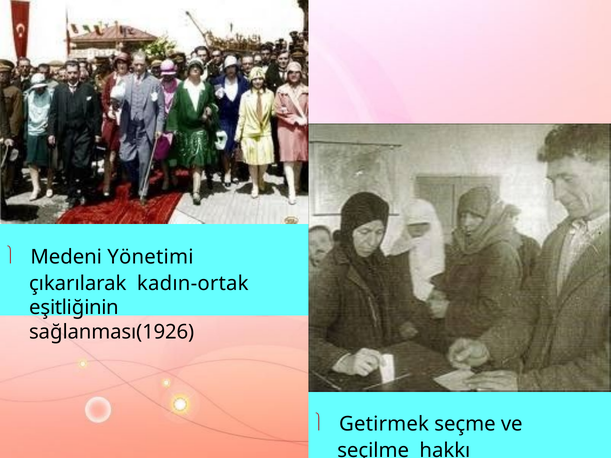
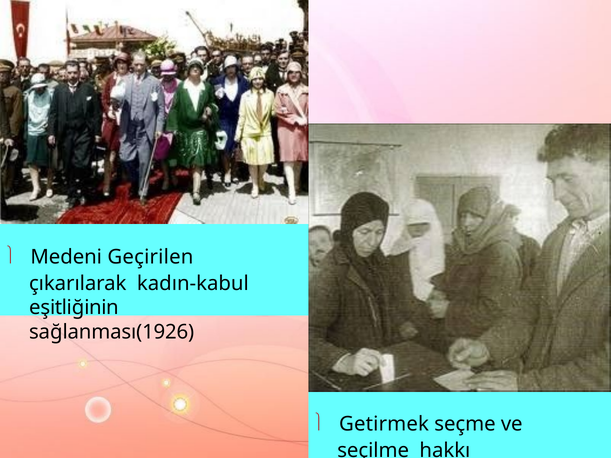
Yönetimi: Yönetimi -> Geçirilen
kadın-ortak: kadın-ortak -> kadın-kabul
